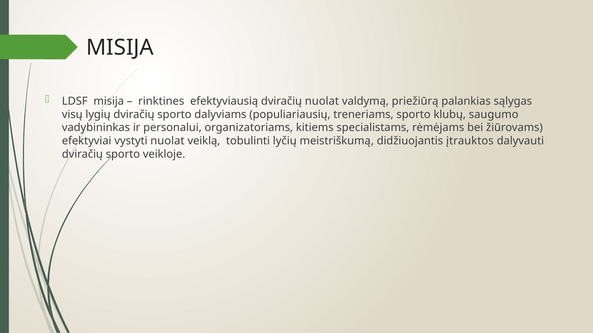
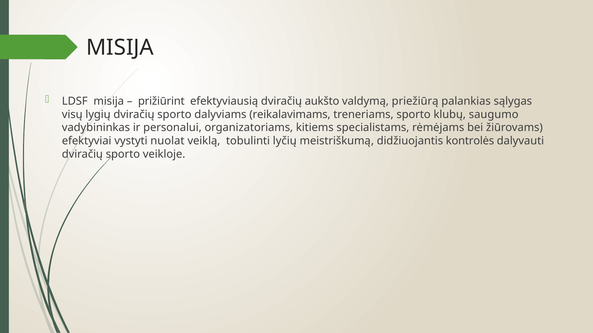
rinktines: rinktines -> prižiūrint
dviračių nuolat: nuolat -> aukšto
populiariausių: populiariausių -> reikalavimams
įtrauktos: įtrauktos -> kontrolės
